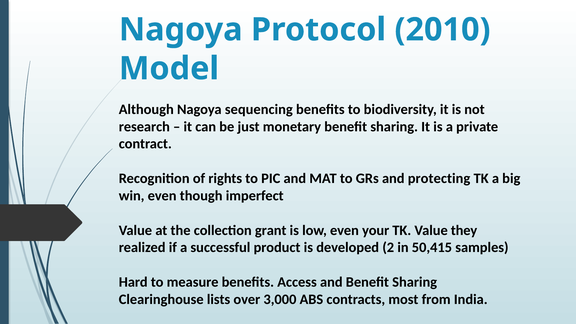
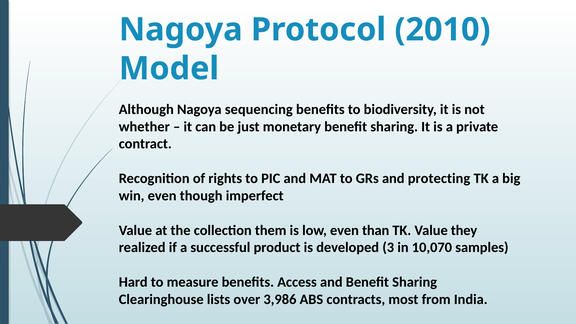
research: research -> whether
grant: grant -> them
your: your -> than
2: 2 -> 3
50,415: 50,415 -> 10,070
3,000: 3,000 -> 3,986
